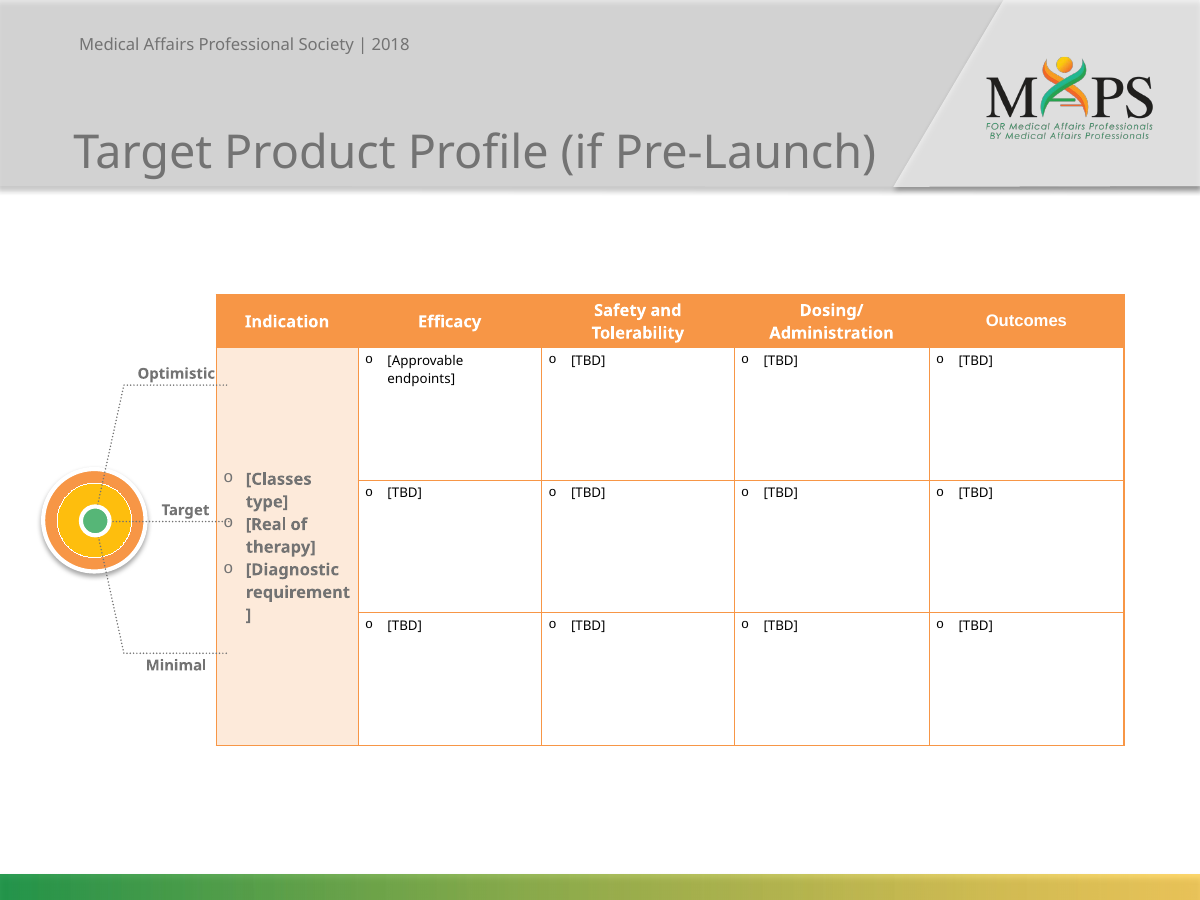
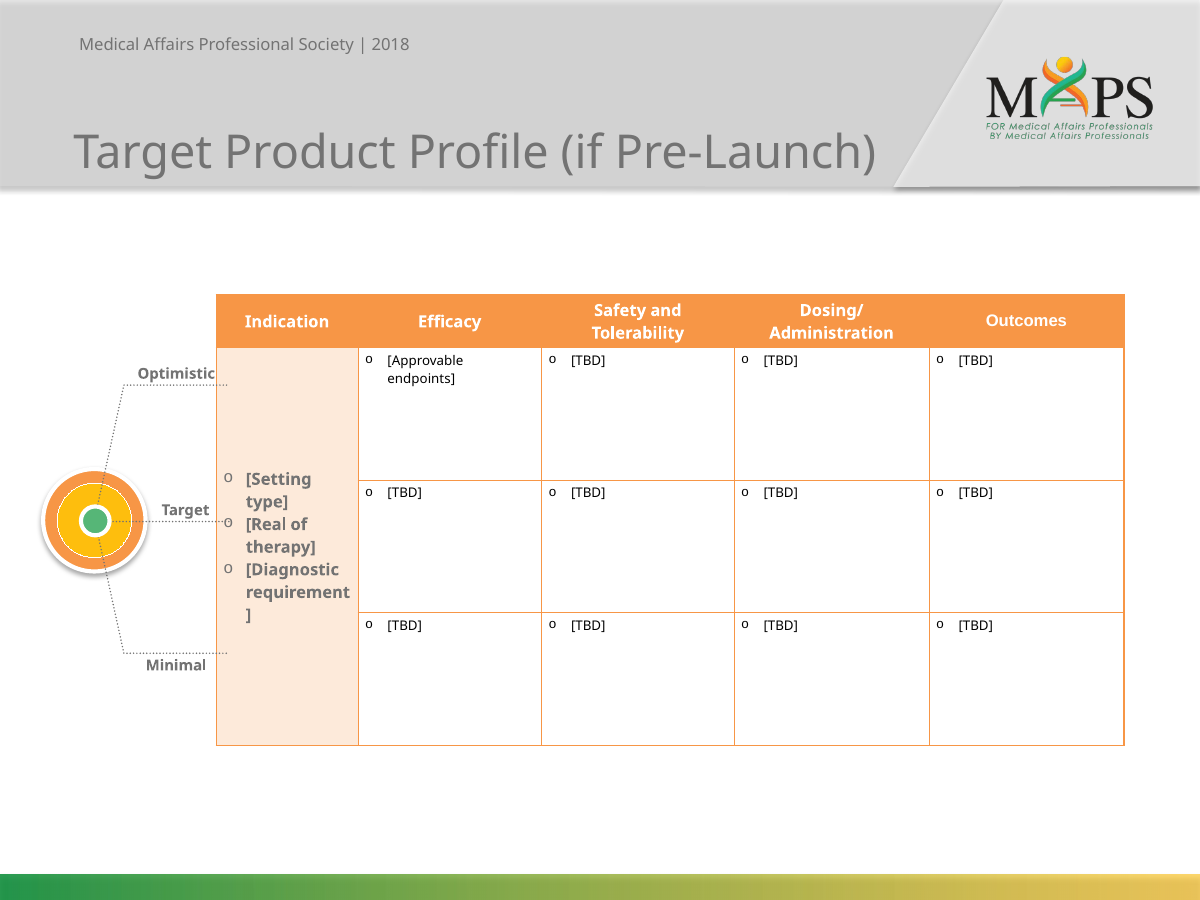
Classes: Classes -> Setting
